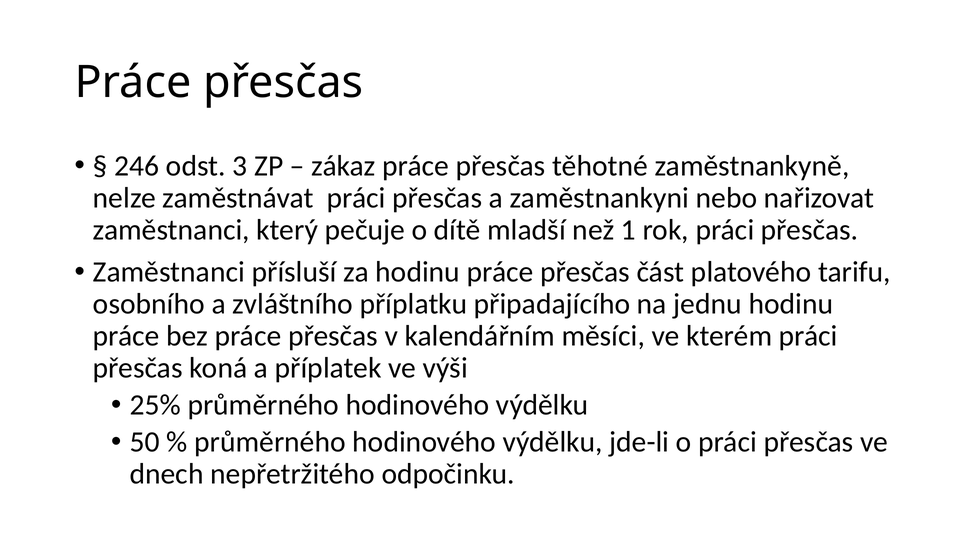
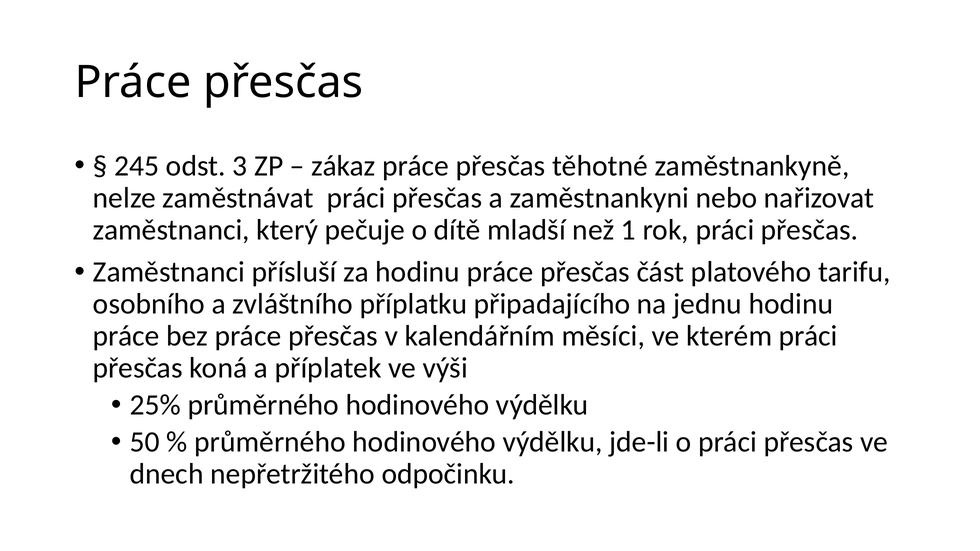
246: 246 -> 245
